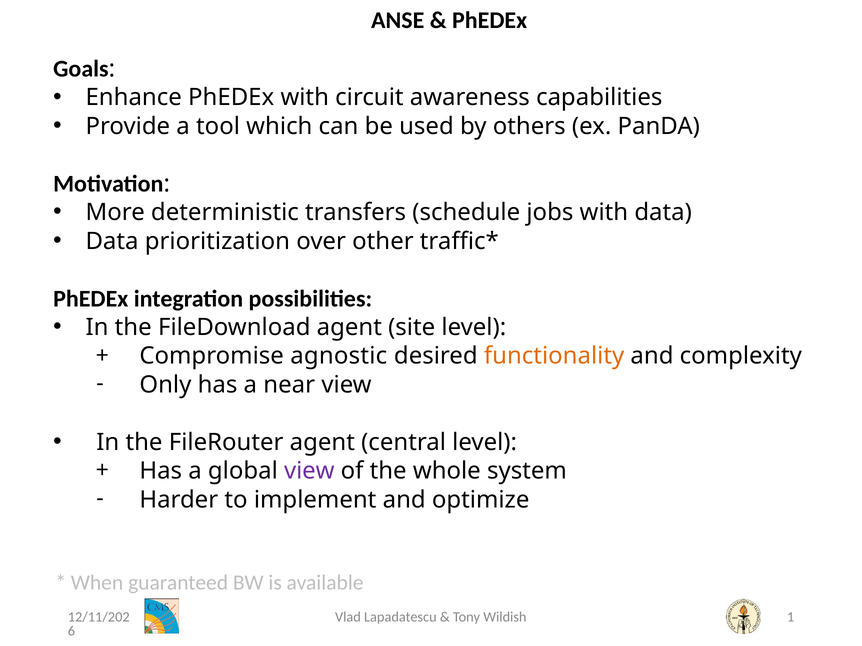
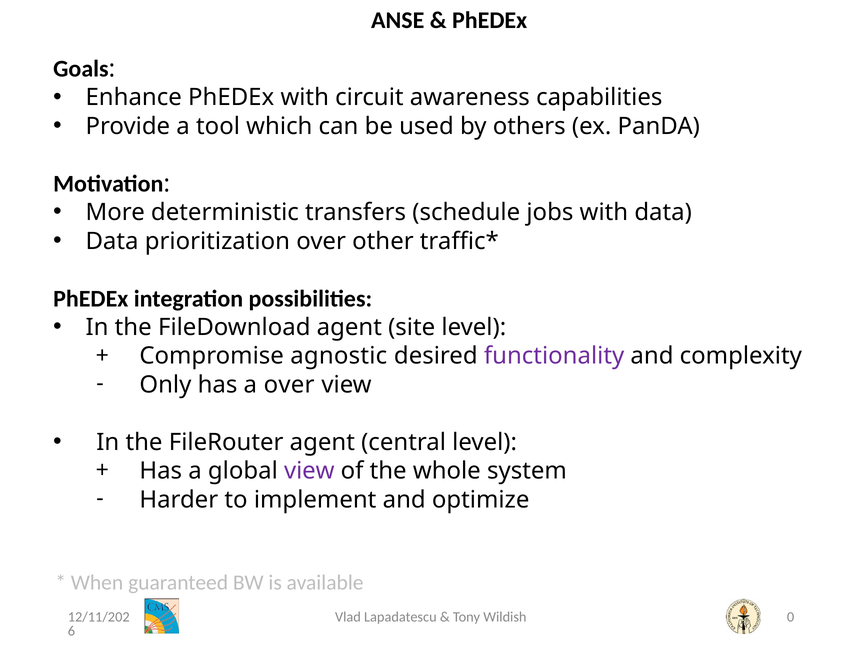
functionality colour: orange -> purple
a near: near -> over
1: 1 -> 0
